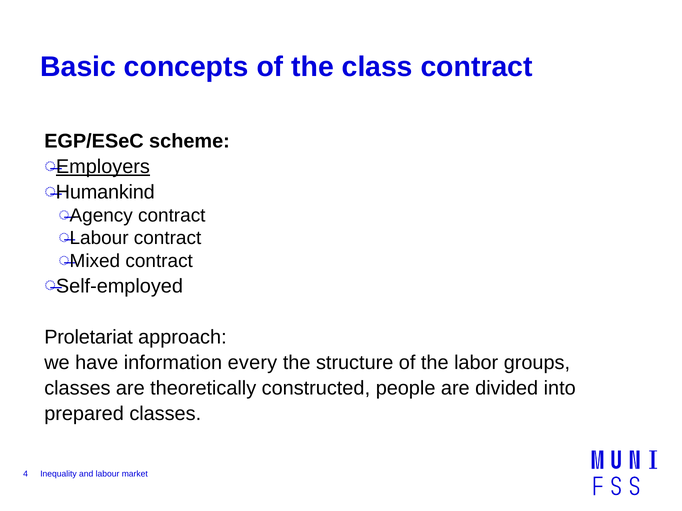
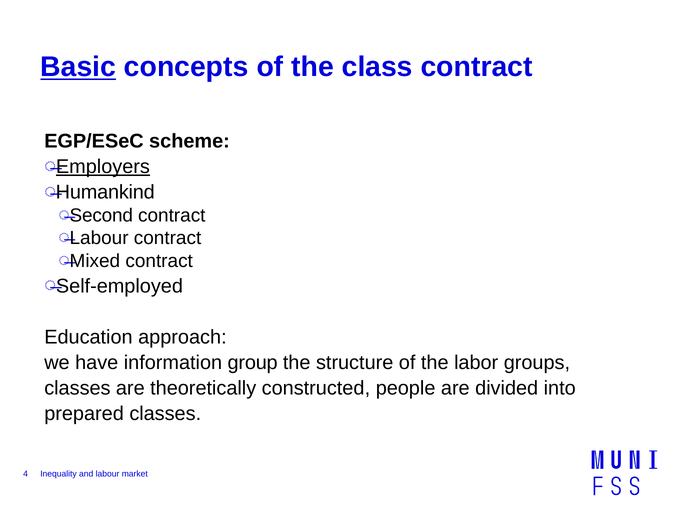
Basic underline: none -> present
Agency: Agency -> Second
Proletariat: Proletariat -> Education
every: every -> group
